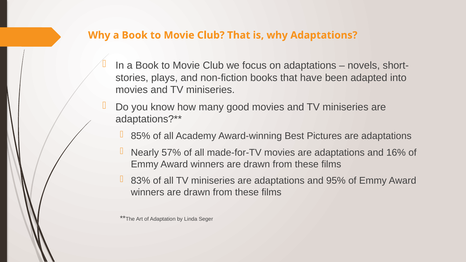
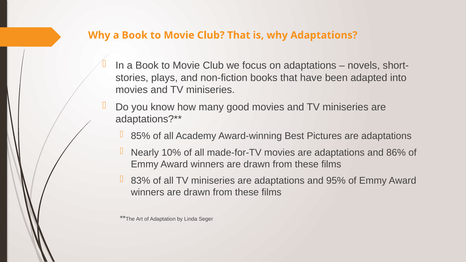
57%: 57% -> 10%
16%: 16% -> 86%
